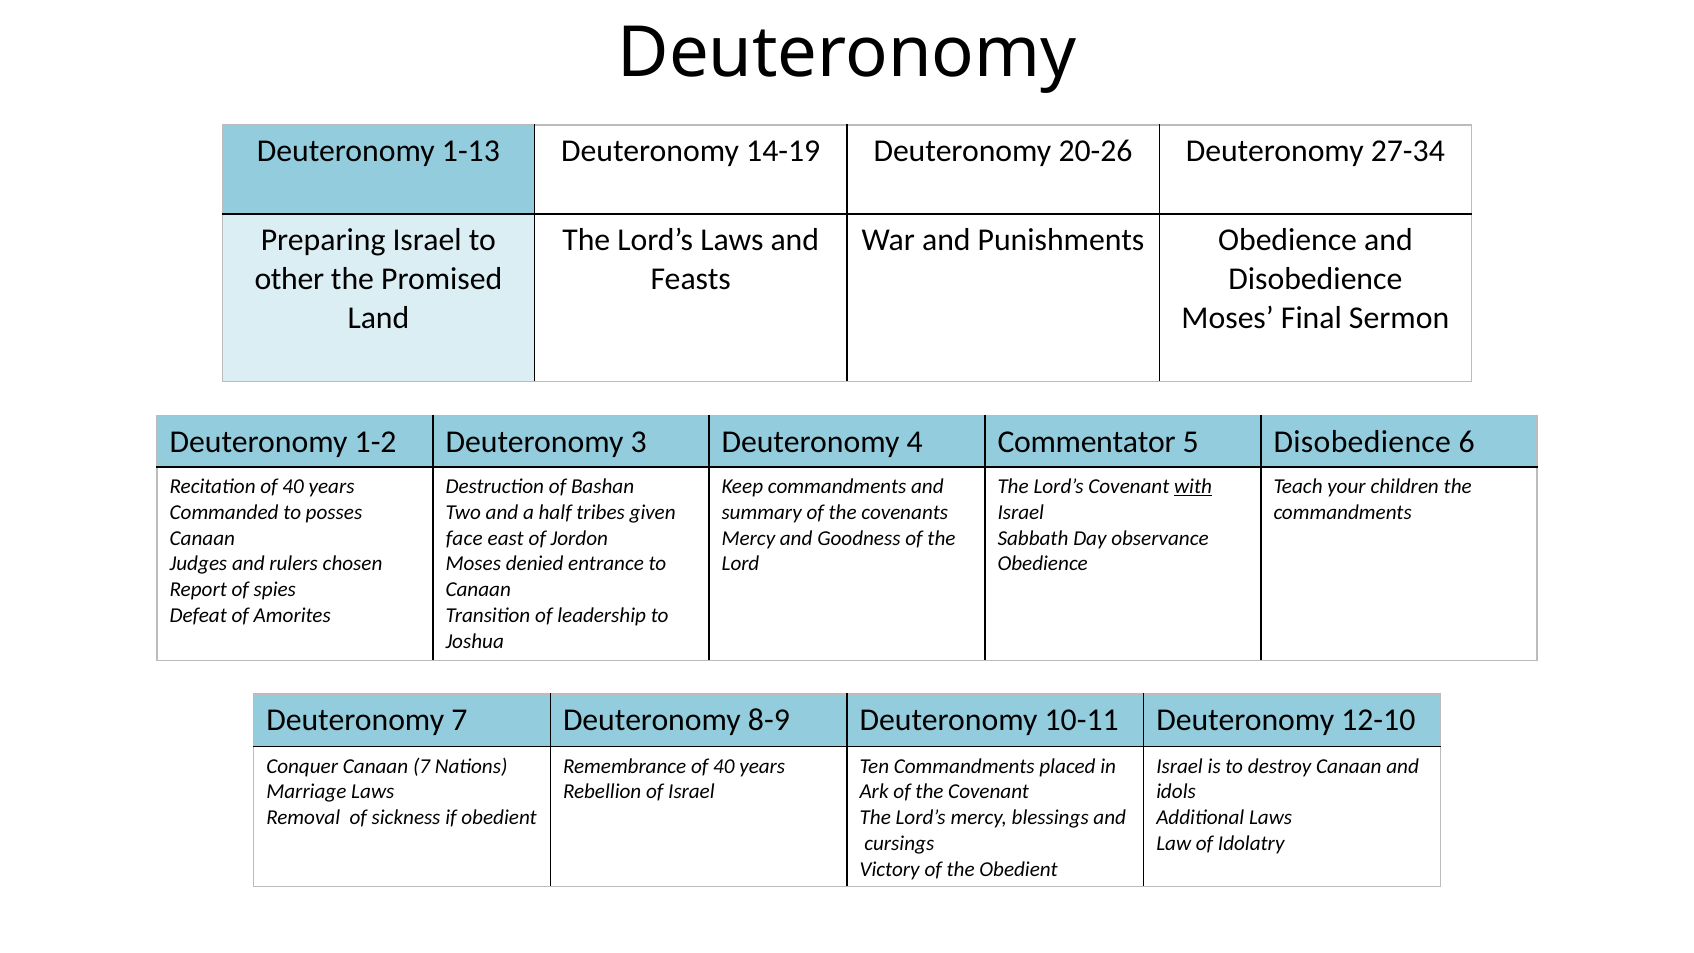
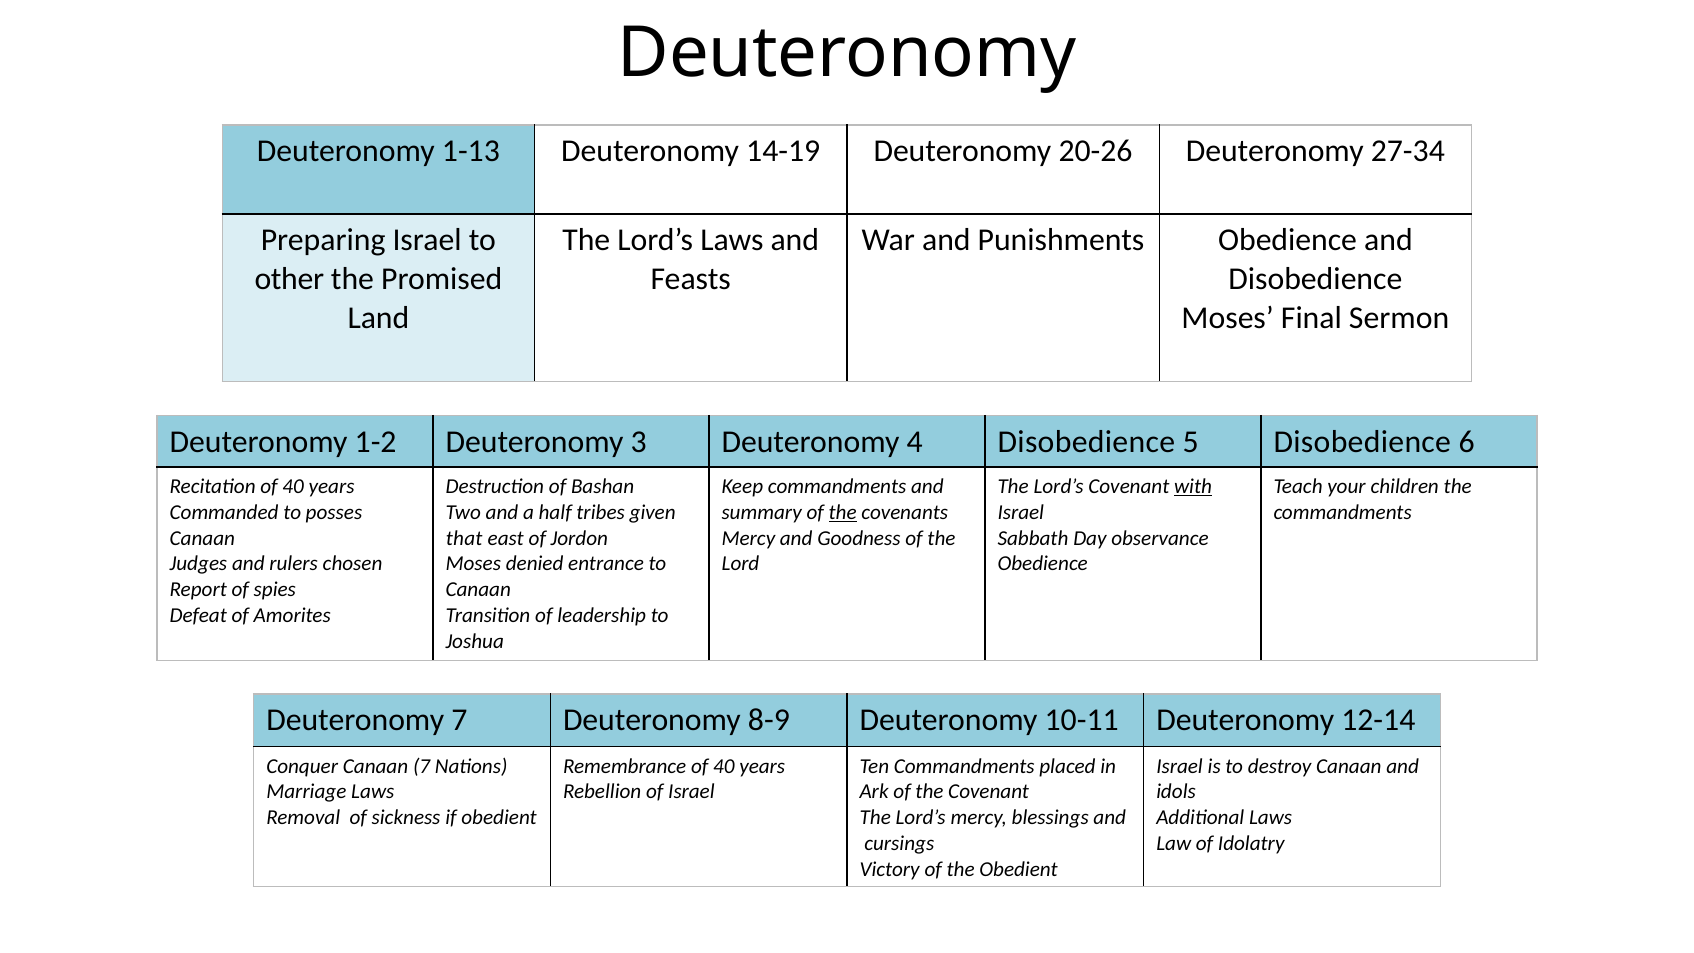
4 Commentator: Commentator -> Disobedience
the at (843, 512) underline: none -> present
face: face -> that
12-10: 12-10 -> 12-14
